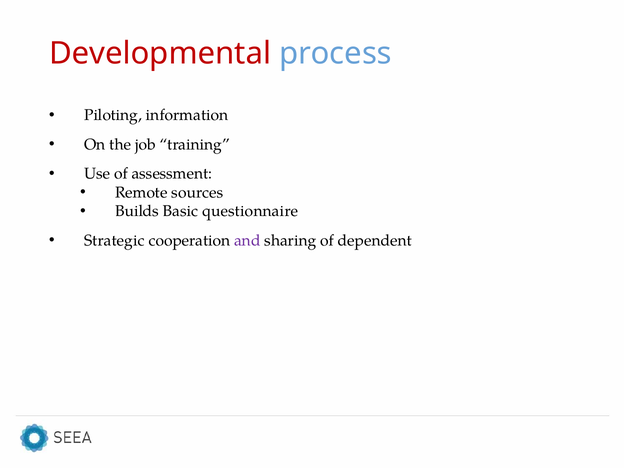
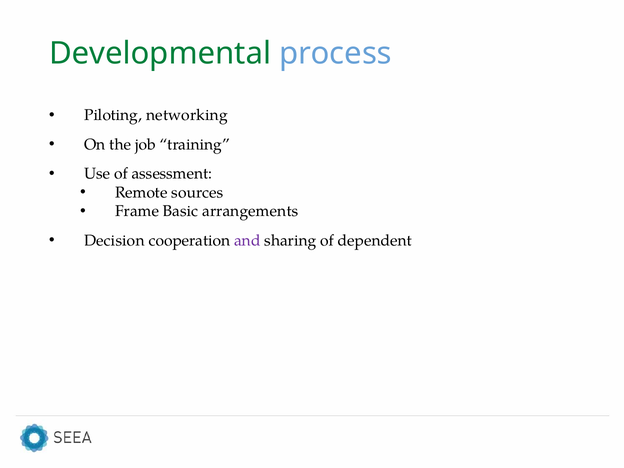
Developmental colour: red -> green
information: information -> networking
Builds: Builds -> Frame
questionnaire: questionnaire -> arrangements
Strategic: Strategic -> Decision
